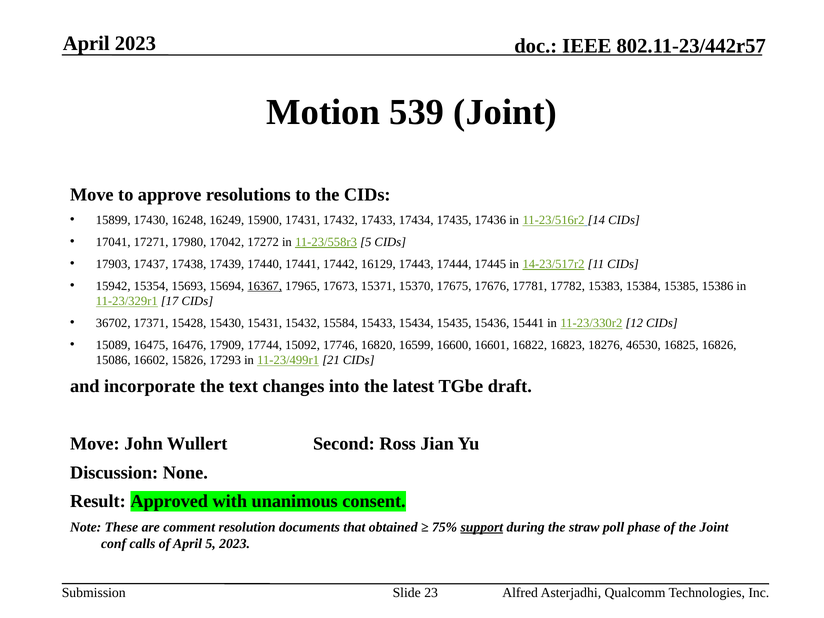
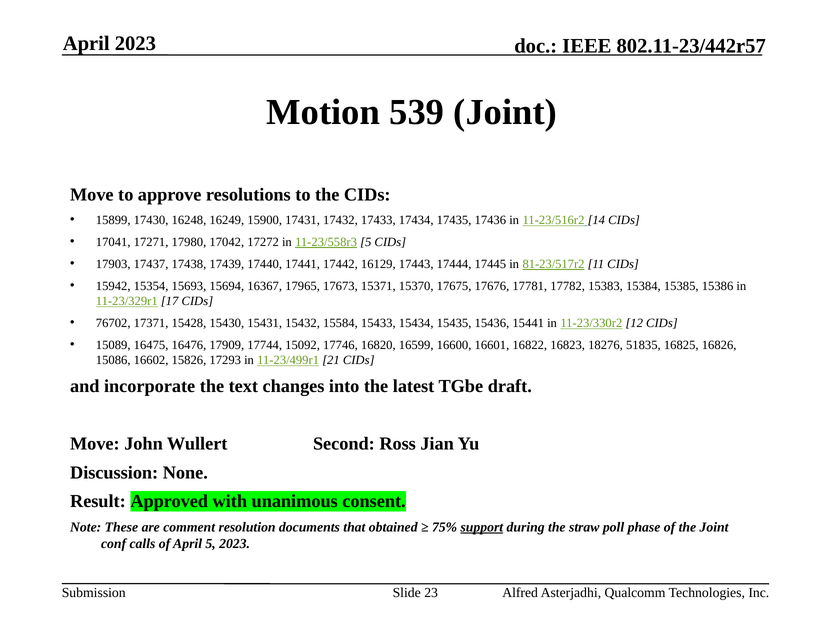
14-23/517r2: 14-23/517r2 -> 81-23/517r2
16367 underline: present -> none
36702: 36702 -> 76702
46530: 46530 -> 51835
